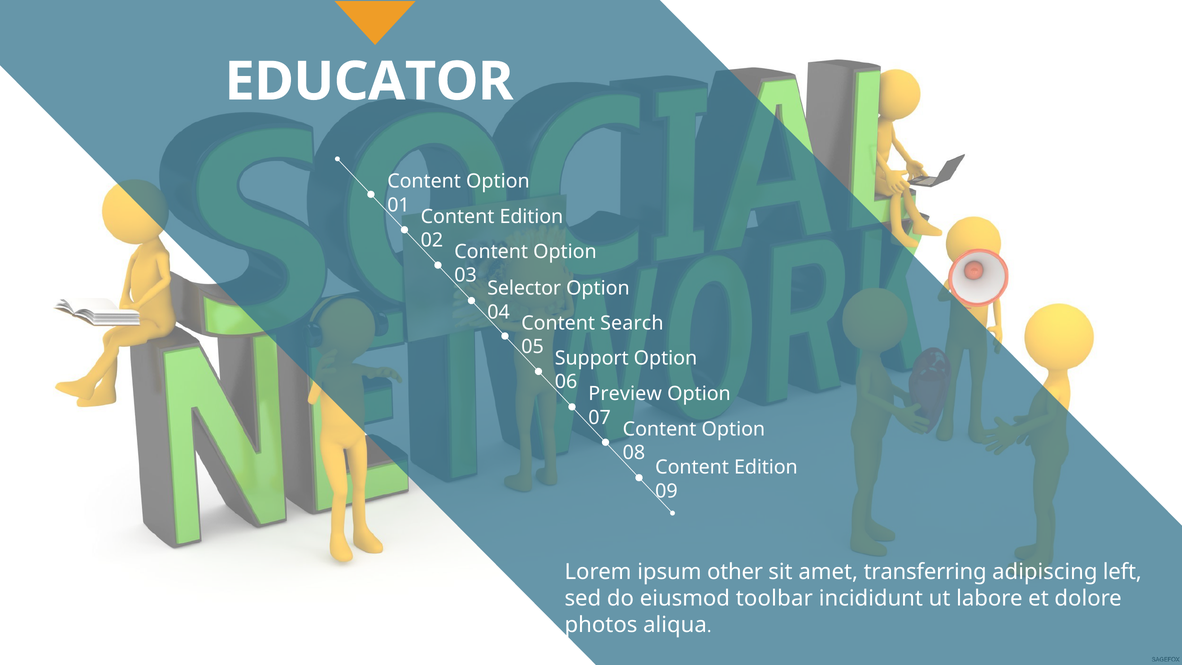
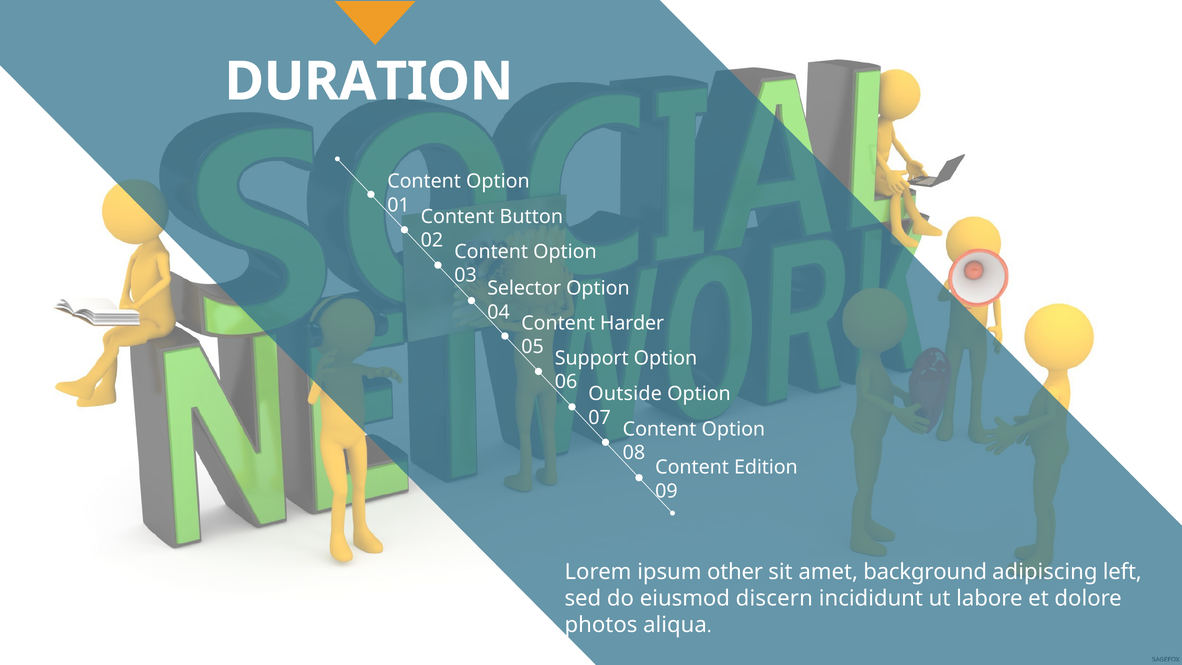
EDUCATOR: EDUCATOR -> DURATION
Edition at (531, 217): Edition -> Button
Search: Search -> Harder
Preview: Preview -> Outside
transferring: transferring -> background
toolbar: toolbar -> discern
